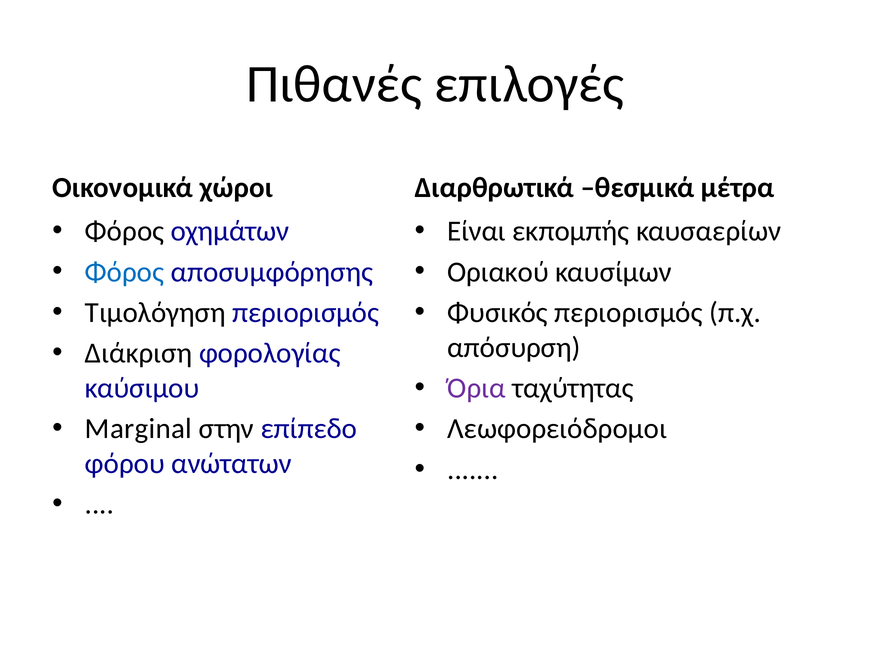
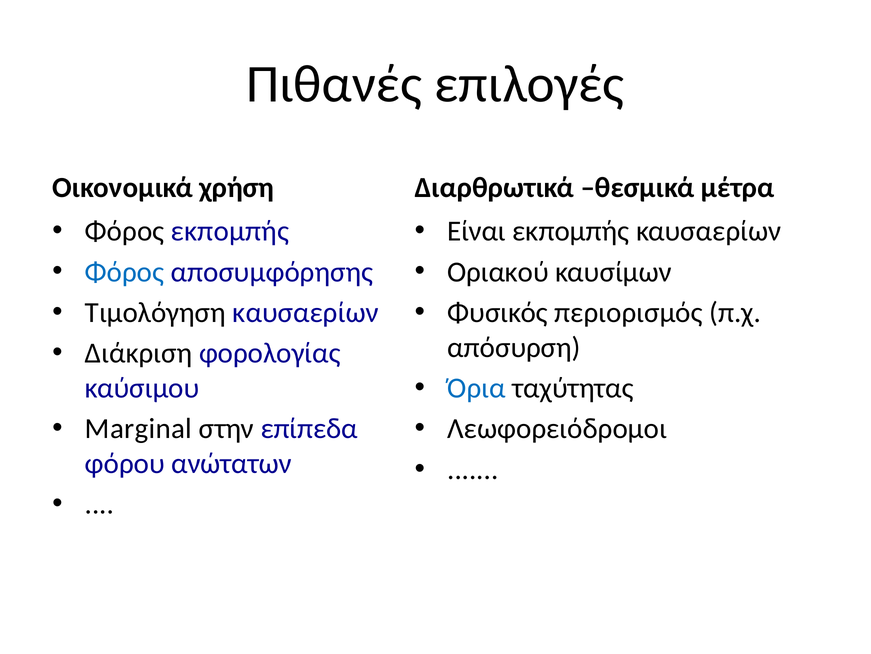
χώροι: χώροι -> χρήση
Φόρος οχημάτων: οχημάτων -> εκπομπής
Τιμολόγηση περιορισμός: περιορισμός -> καυσαερίων
Όρια colour: purple -> blue
επίπεδο: επίπεδο -> επίπεδα
